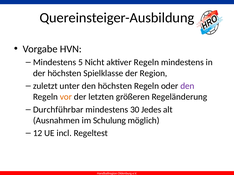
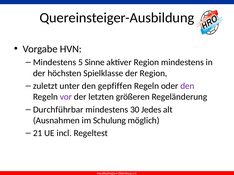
Nicht: Nicht -> Sinne
aktiver Regeln: Regeln -> Region
den höchsten: höchsten -> gepfiffen
vor colour: orange -> purple
12: 12 -> 21
